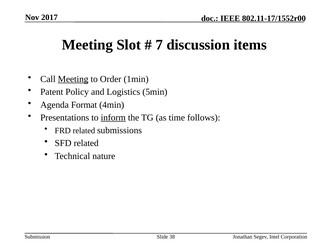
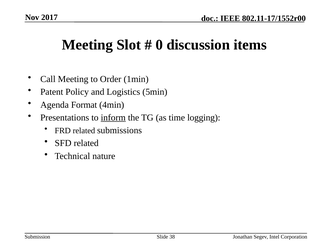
7: 7 -> 0
Meeting at (73, 79) underline: present -> none
follows: follows -> logging
